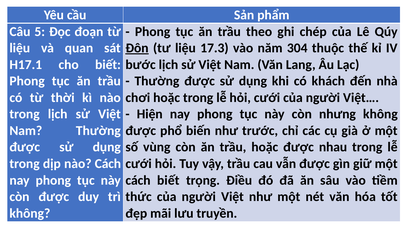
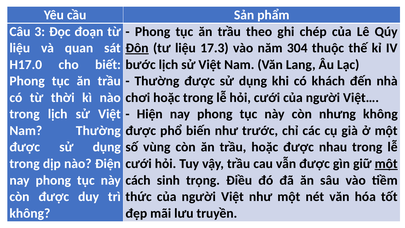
5: 5 -> 3
H17.1: H17.1 -> H17.0
nào Cách: Cách -> Điện
một at (386, 164) underline: none -> present
cách biết: biết -> sinh
